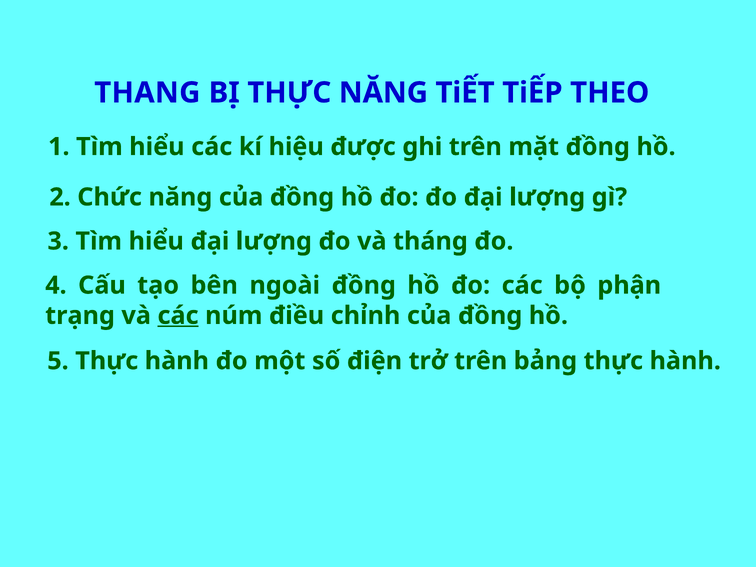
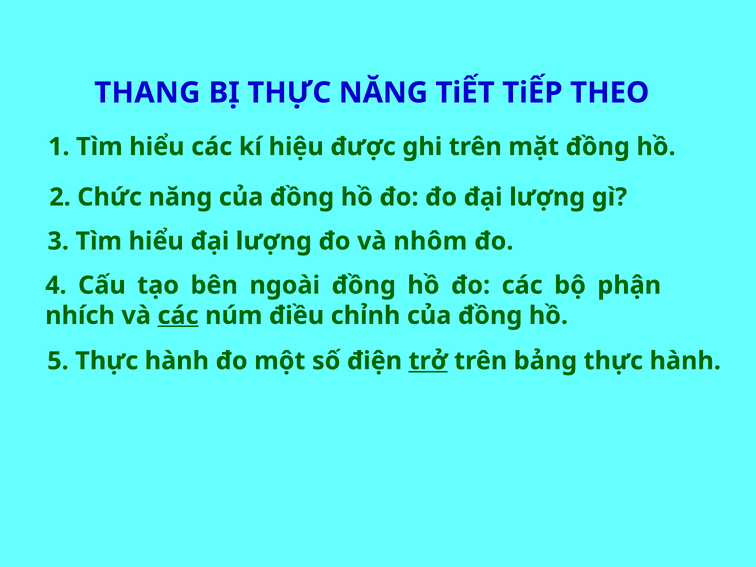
tháng: tháng -> nhôm
trạng: trạng -> nhích
trở underline: none -> present
